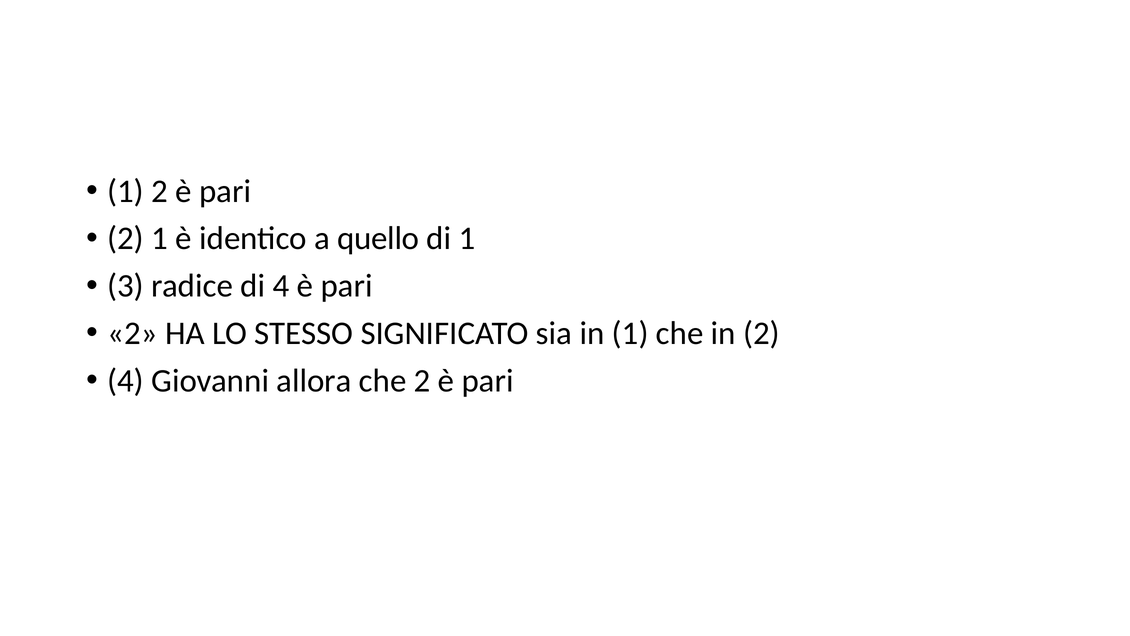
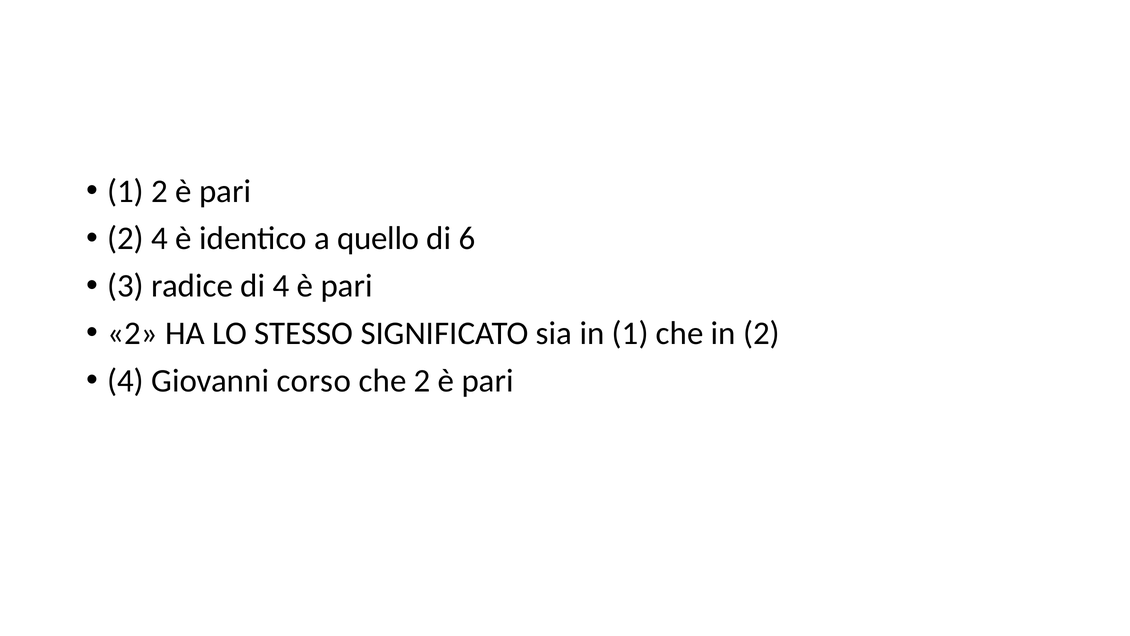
2 1: 1 -> 4
di 1: 1 -> 6
allora: allora -> corso
